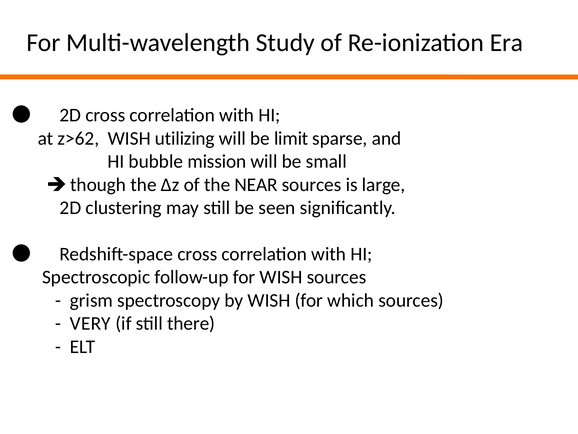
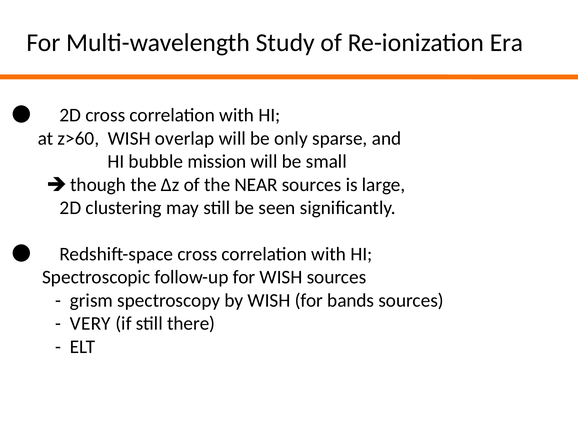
z>62: z>62 -> z>60
utilizing: utilizing -> overlap
limit: limit -> only
which: which -> bands
